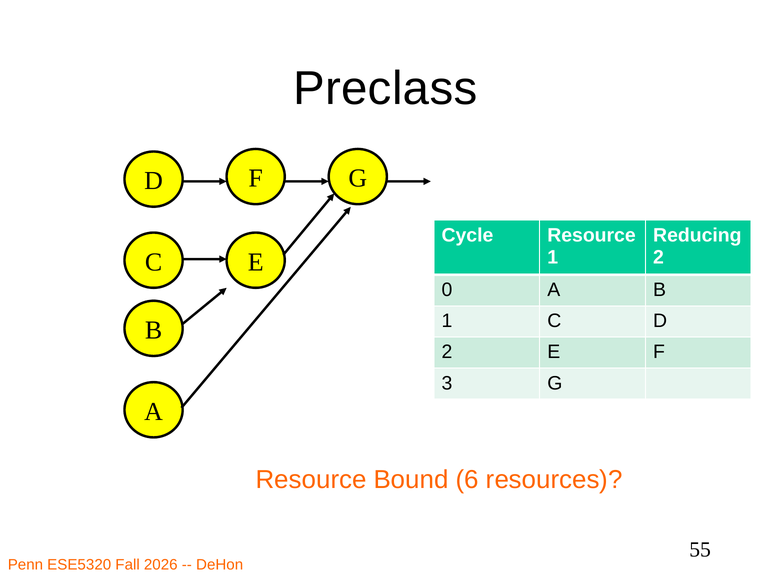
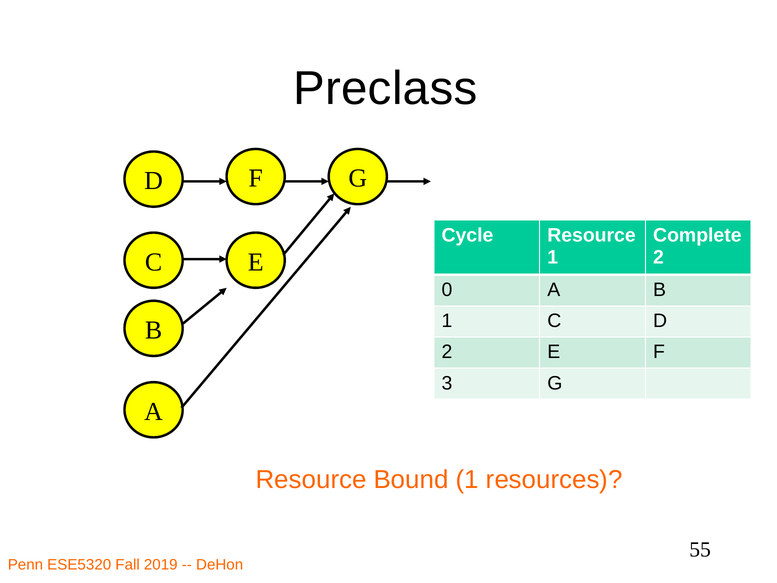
Reducing: Reducing -> Complete
Bound 6: 6 -> 1
2026: 2026 -> 2019
